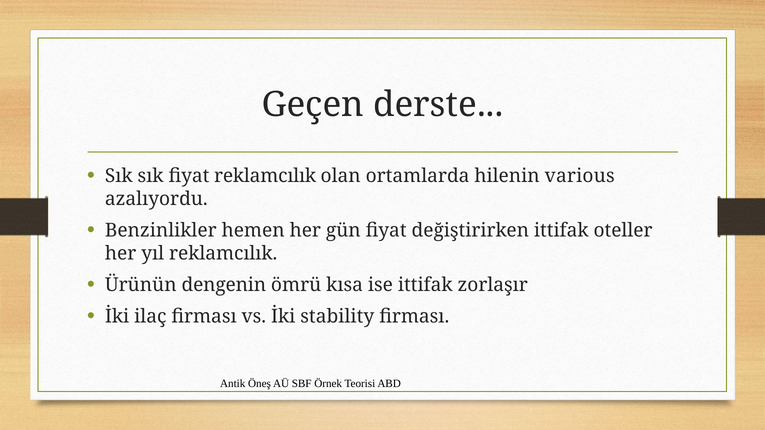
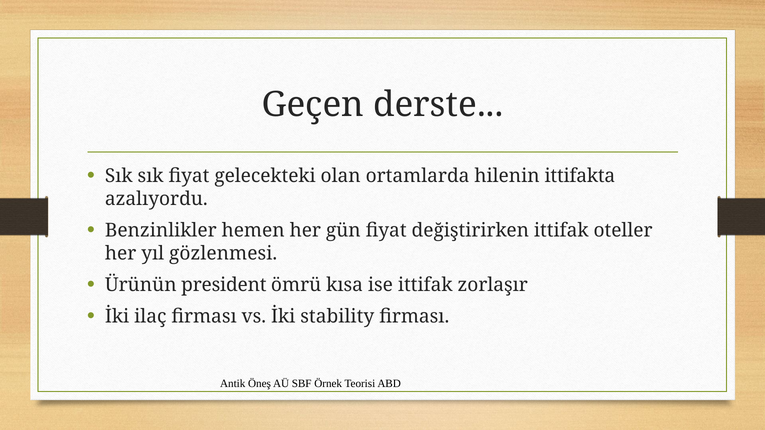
fiyat reklamcılık: reklamcılık -> gelecekteki
various: various -> ittifakta
yıl reklamcılık: reklamcılık -> gözlenmesi
dengenin: dengenin -> president
